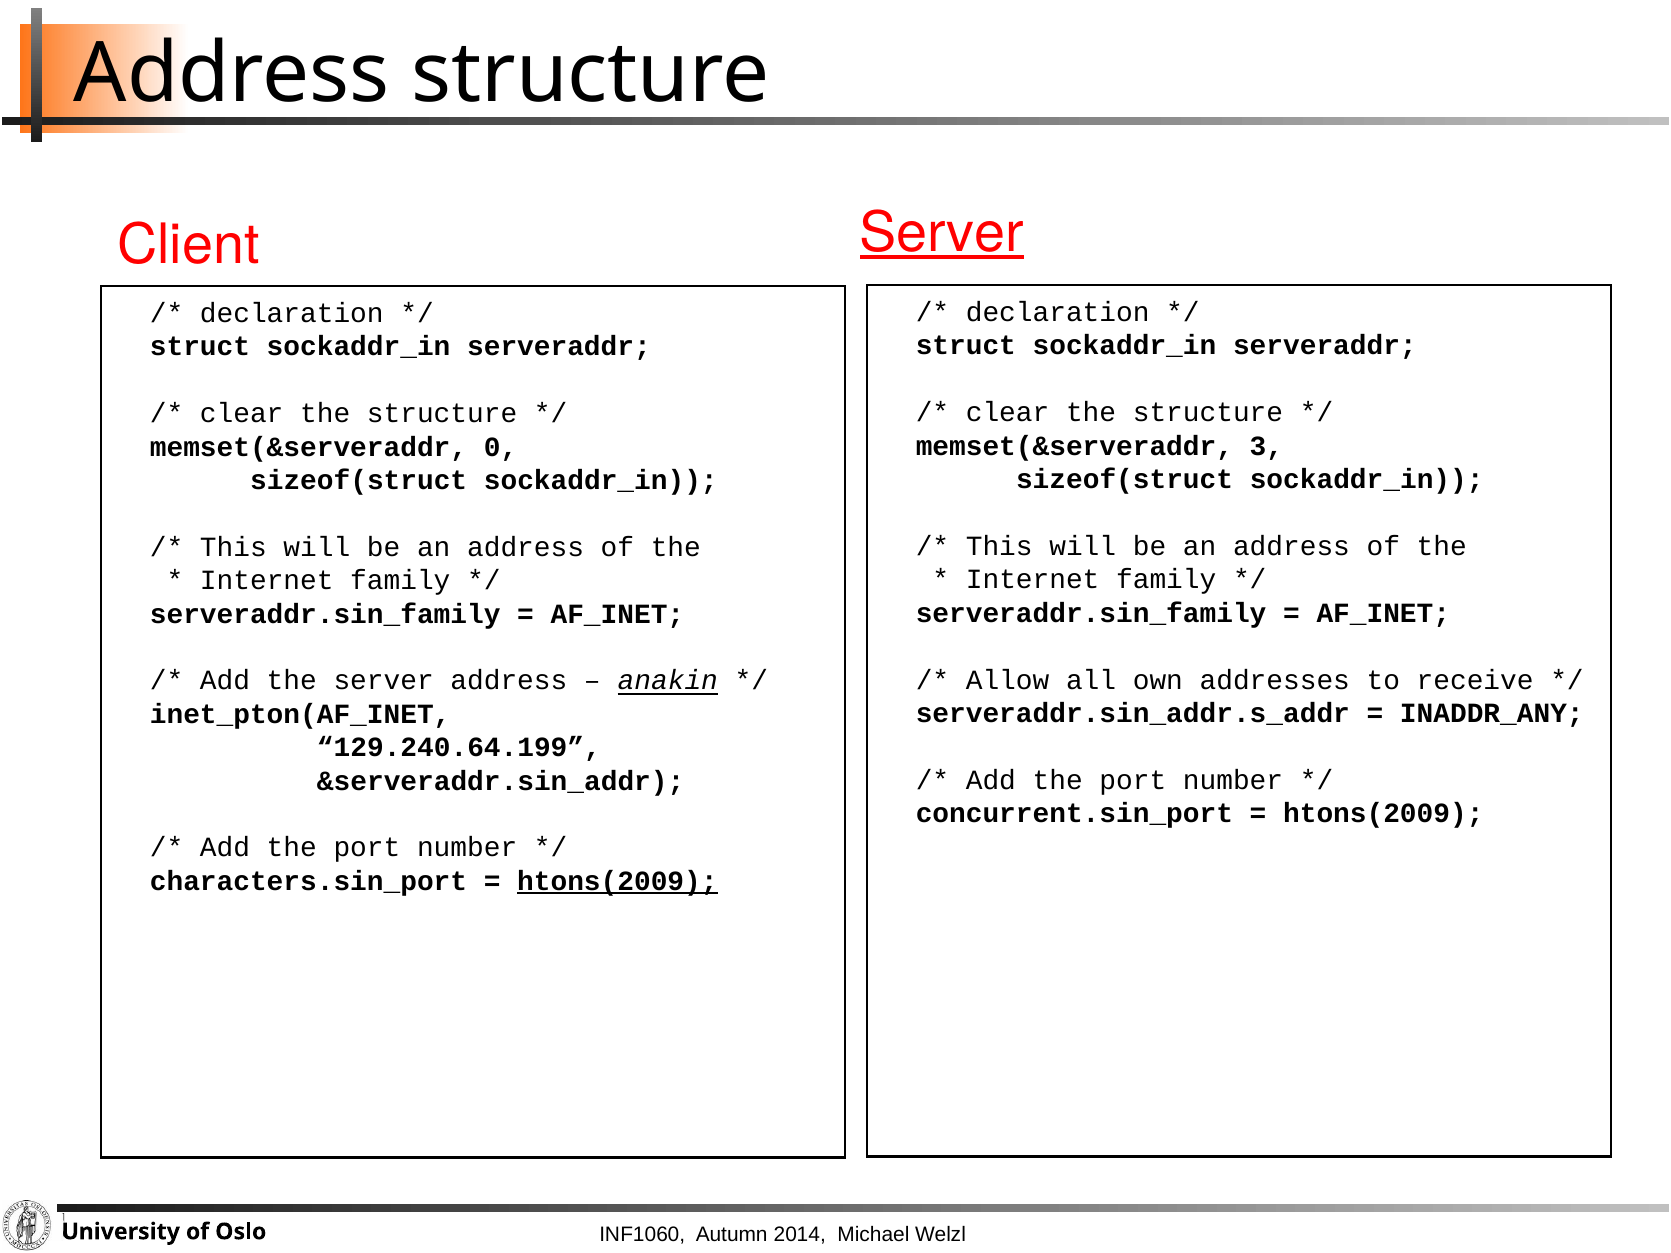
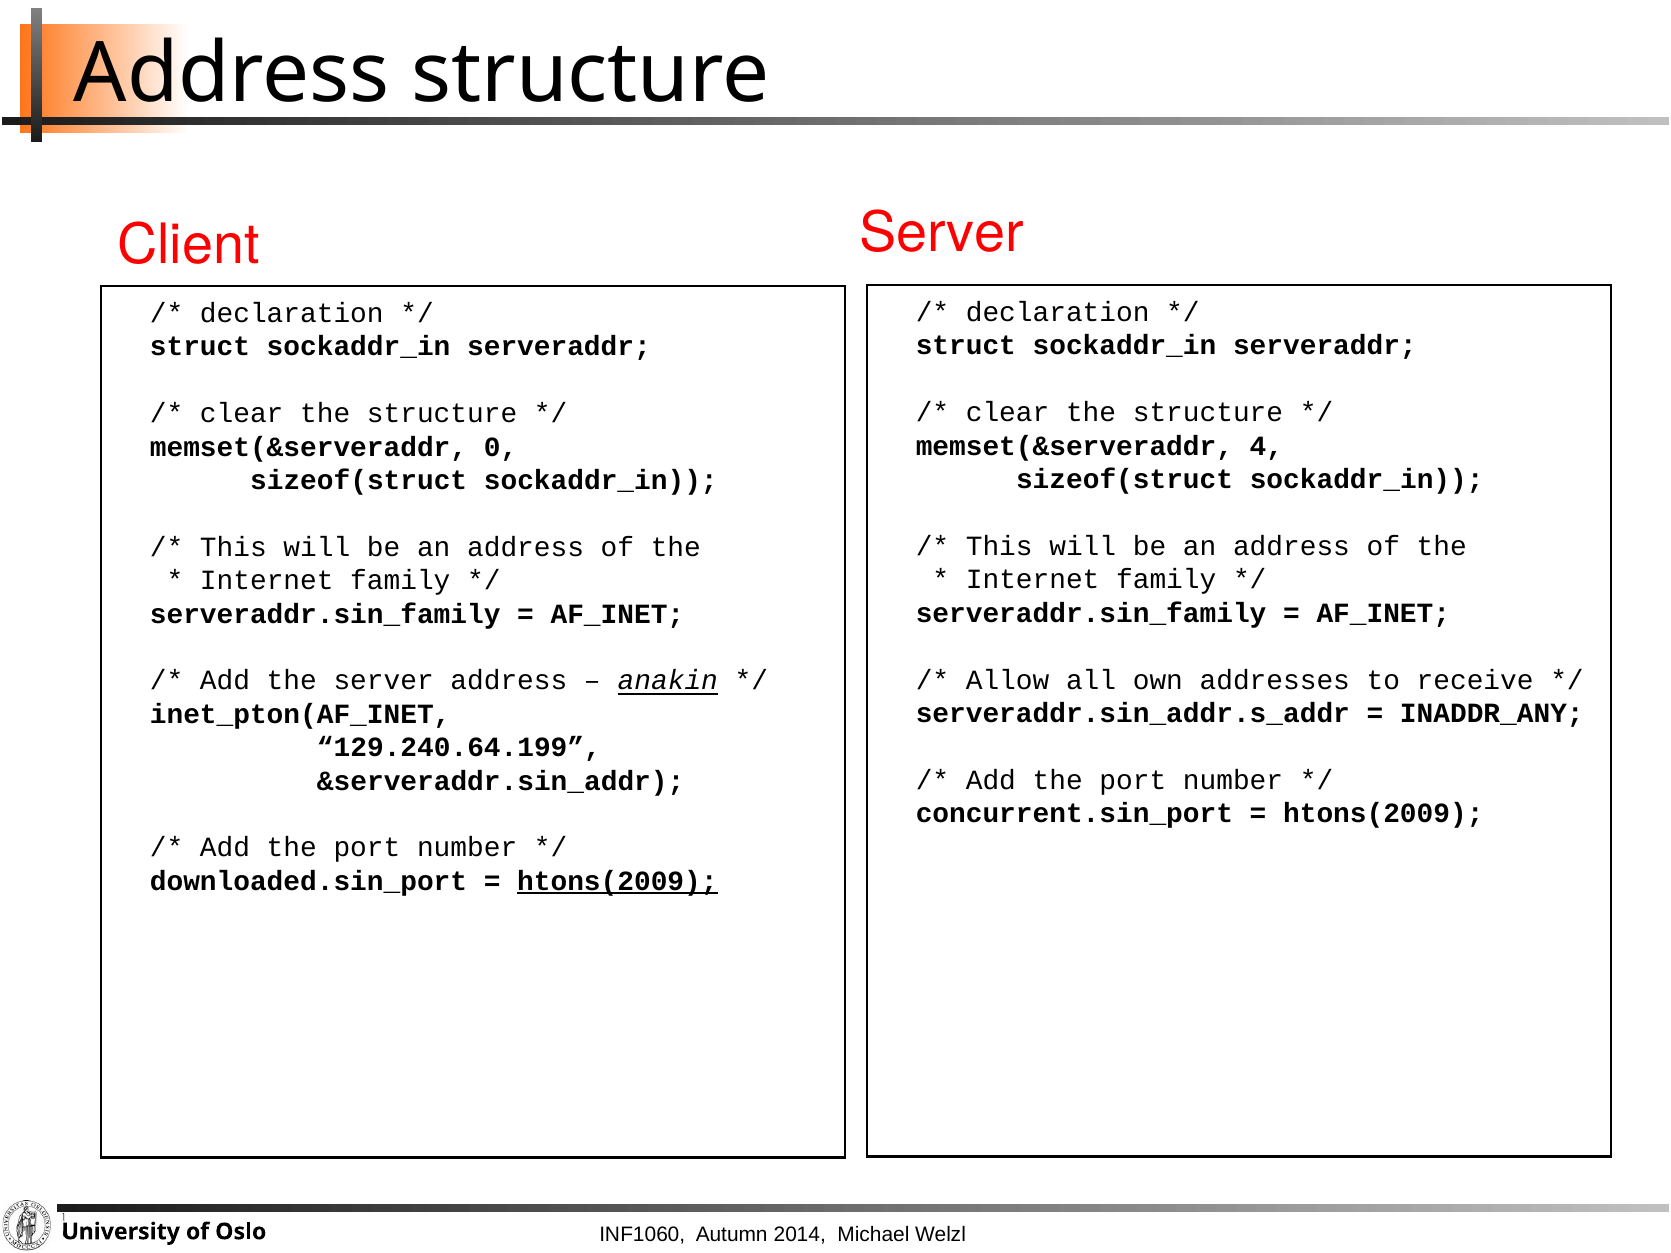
Server at (942, 233) underline: present -> none
3: 3 -> 4
characters.sin_port: characters.sin_port -> downloaded.sin_port
